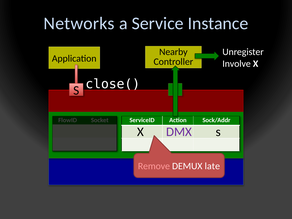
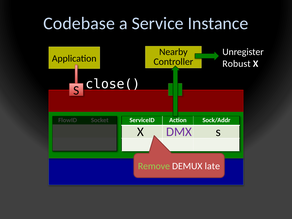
Networks: Networks -> Codebase
Involve: Involve -> Robust
Remove colour: pink -> light green
